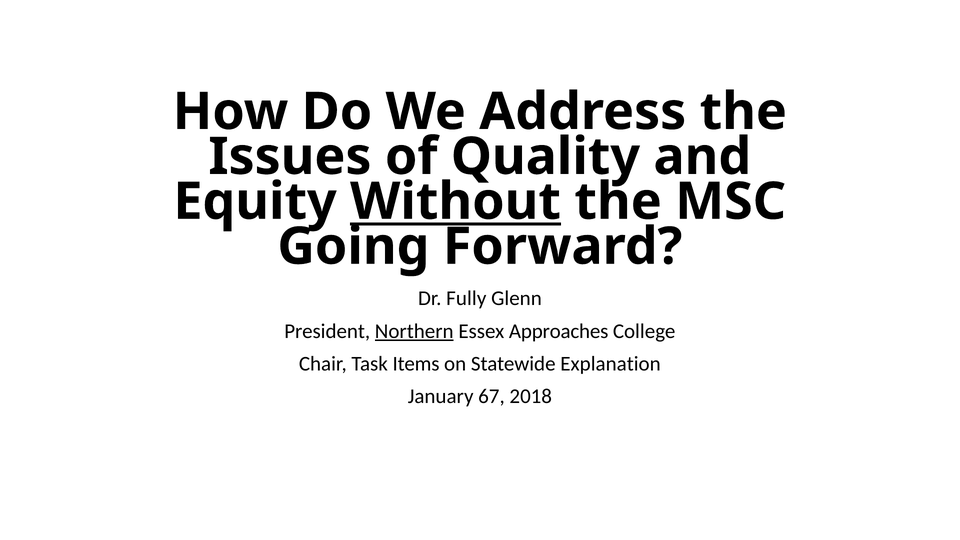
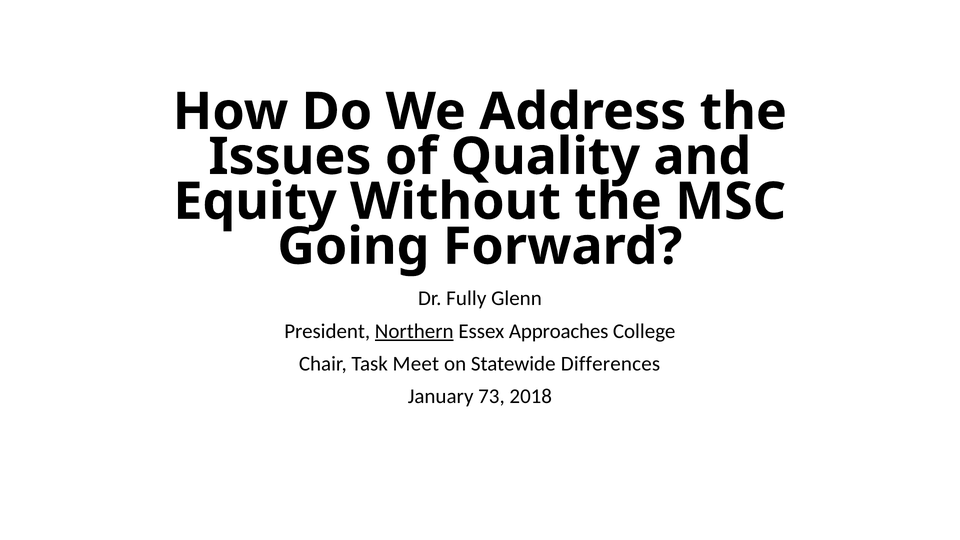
Without underline: present -> none
Items: Items -> Meet
Explanation: Explanation -> Differences
67: 67 -> 73
